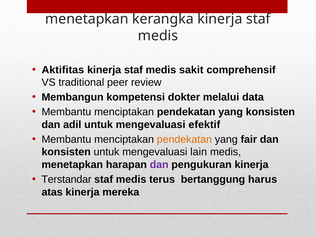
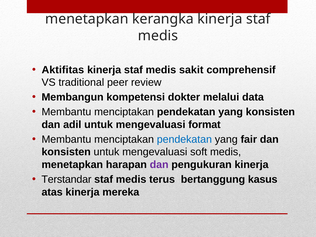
efektif: efektif -> format
pendekatan at (184, 139) colour: orange -> blue
lain: lain -> soft
harus: harus -> kasus
